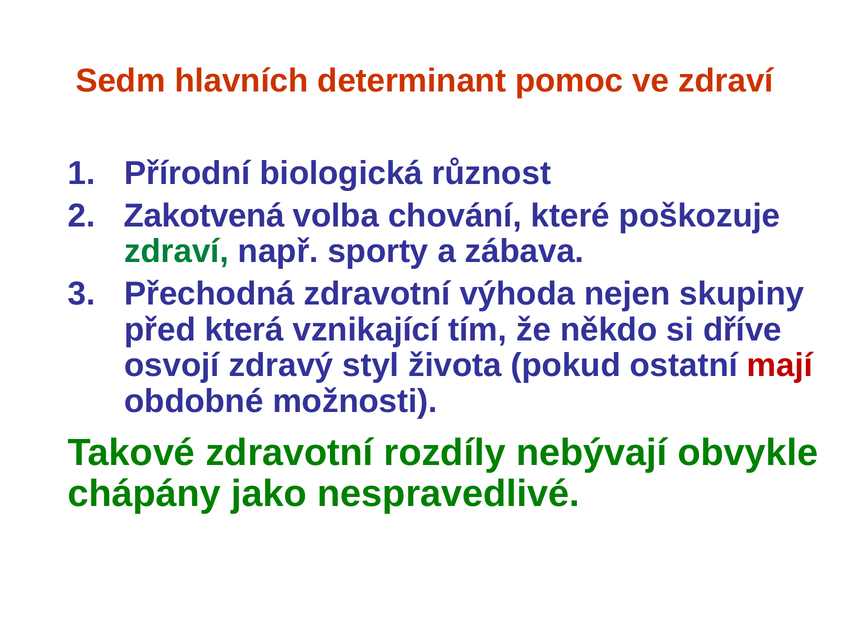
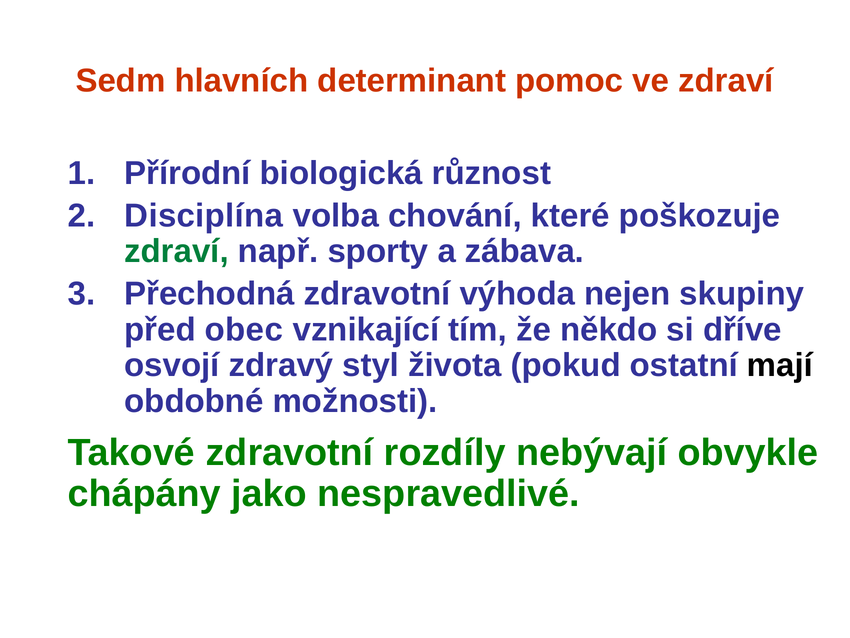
Zakotvená: Zakotvená -> Disciplína
která: která -> obec
mají colour: red -> black
